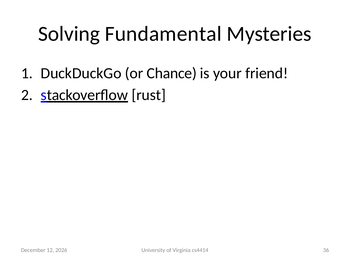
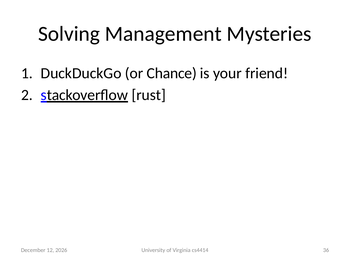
Fundamental: Fundamental -> Management
